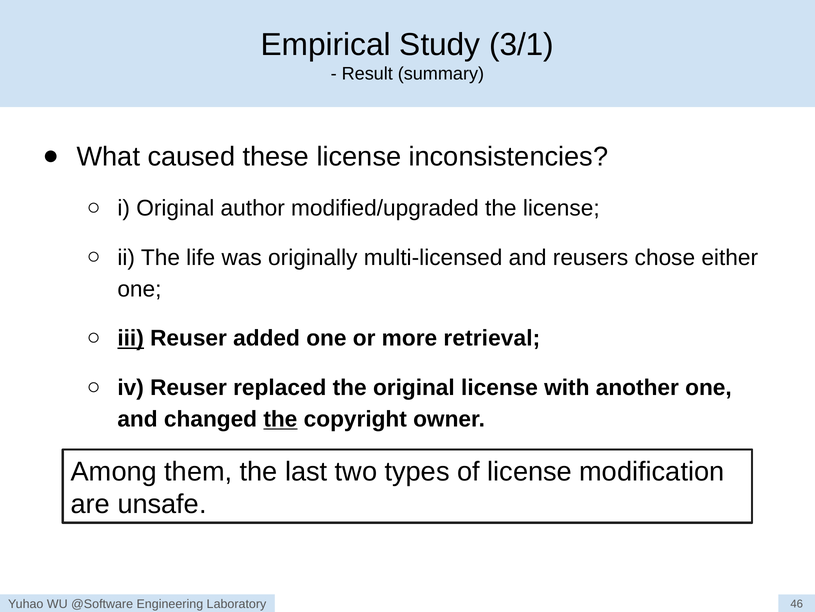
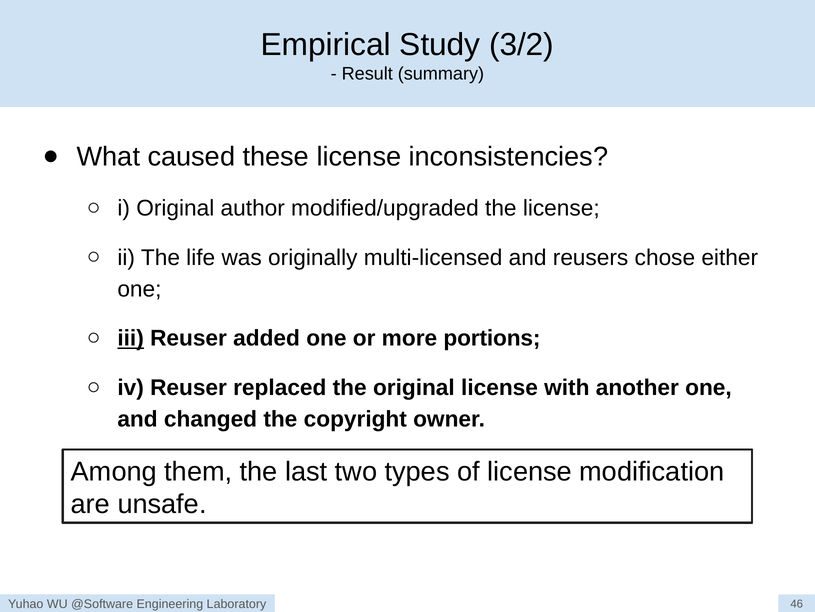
3/1: 3/1 -> 3/2
retrieval: retrieval -> portions
the at (280, 419) underline: present -> none
